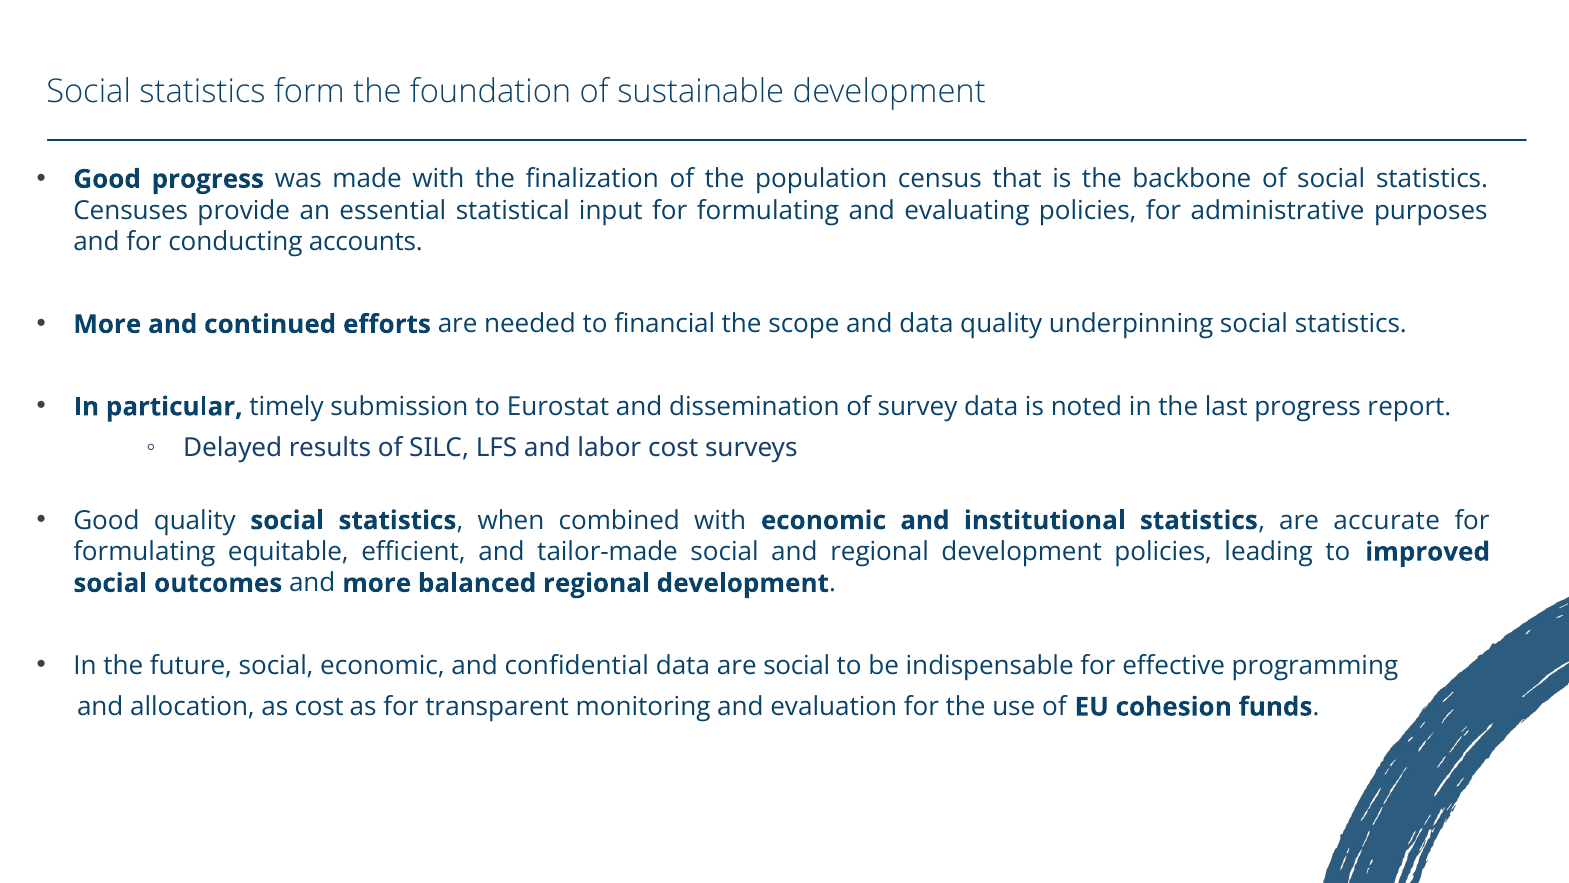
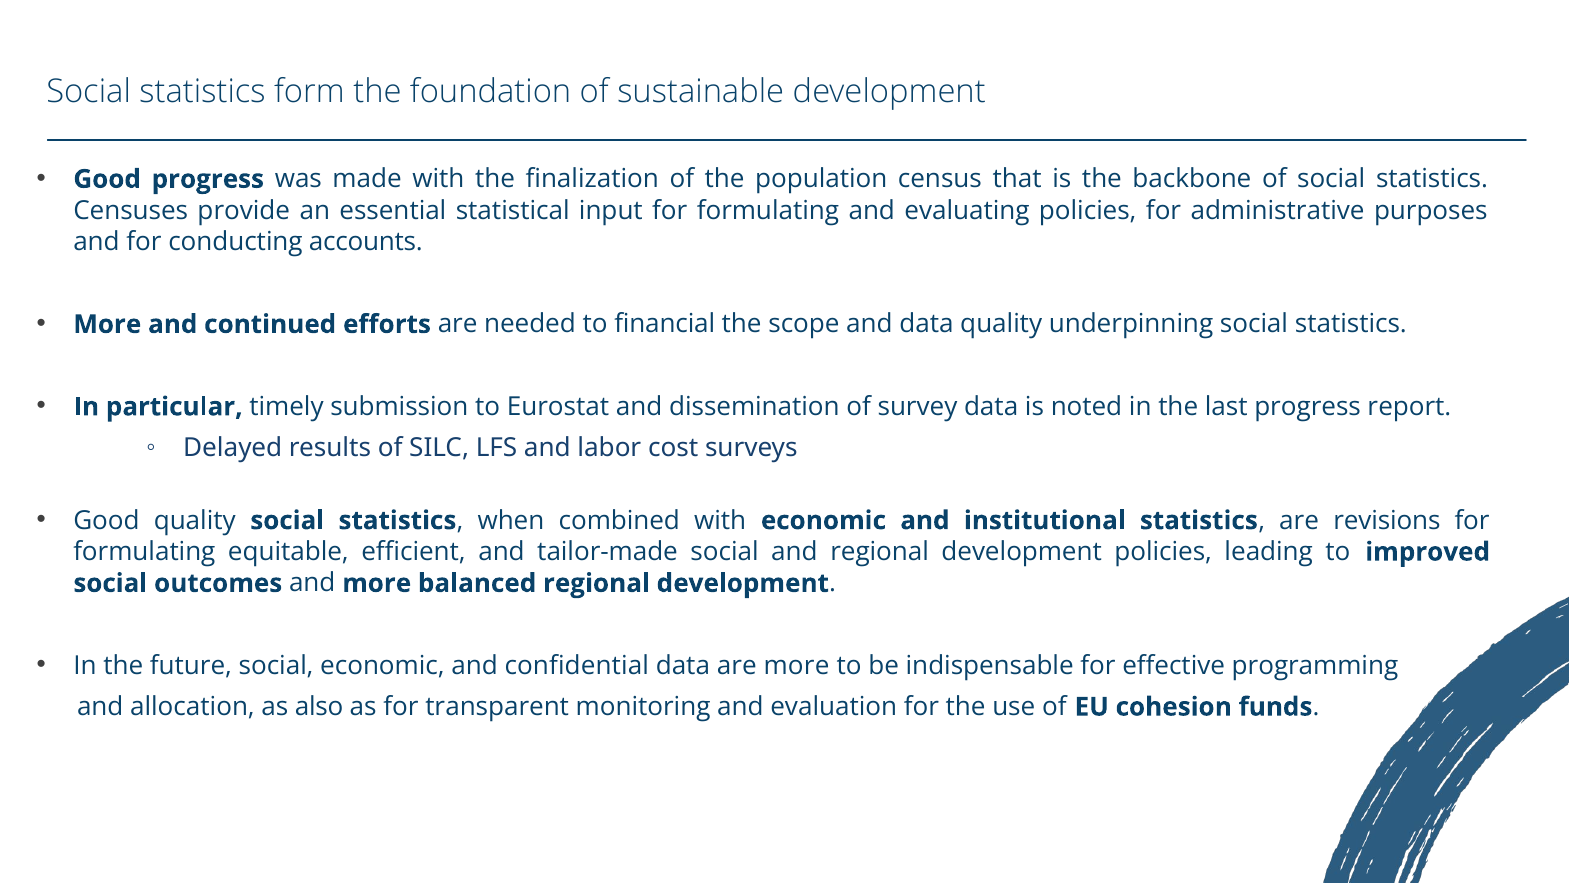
accurate: accurate -> revisions
are social: social -> more
as cost: cost -> also
